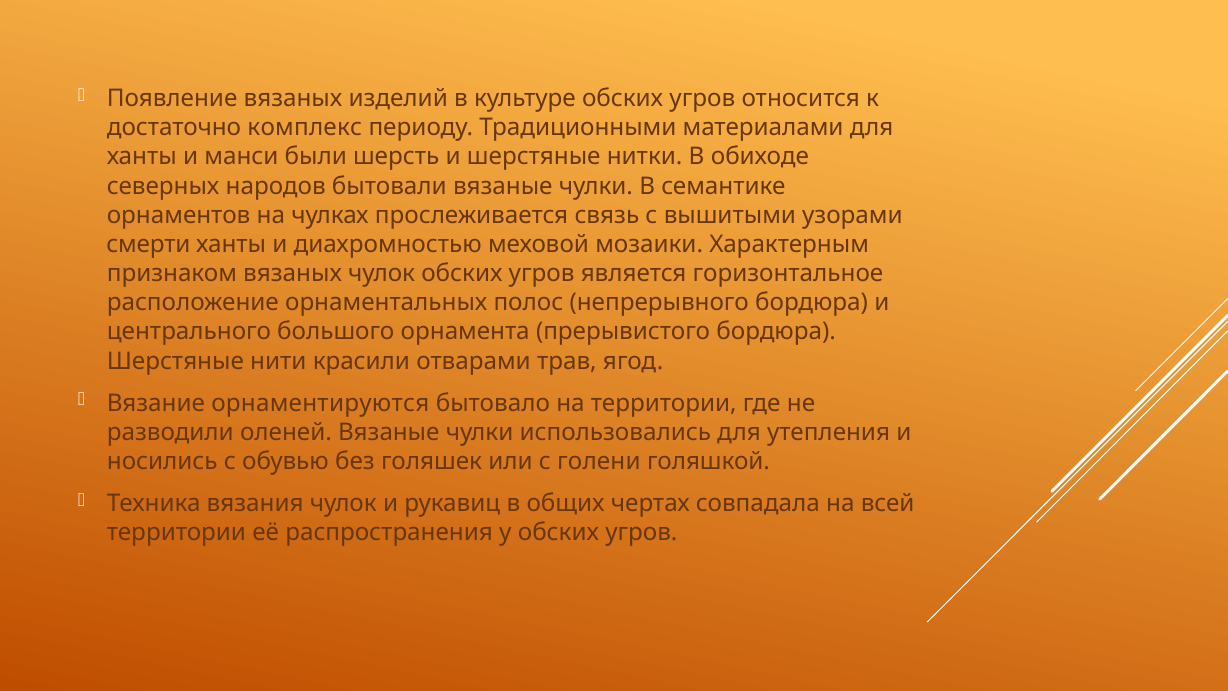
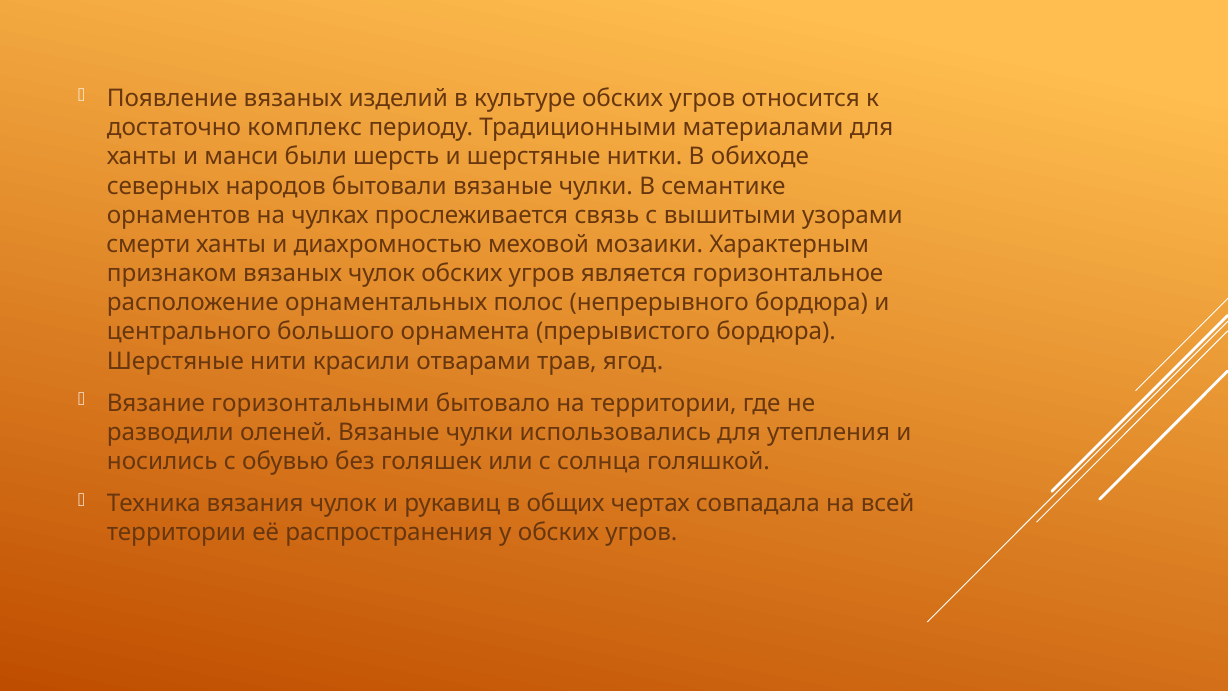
орнаментируются: орнаментируются -> горизонтальными
голени: голени -> солнца
